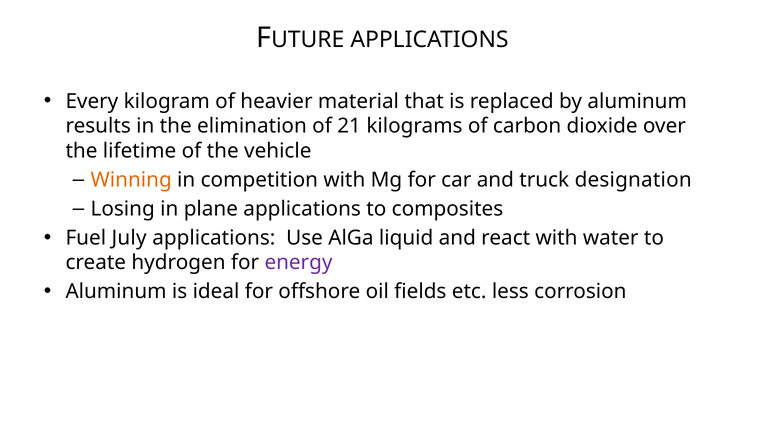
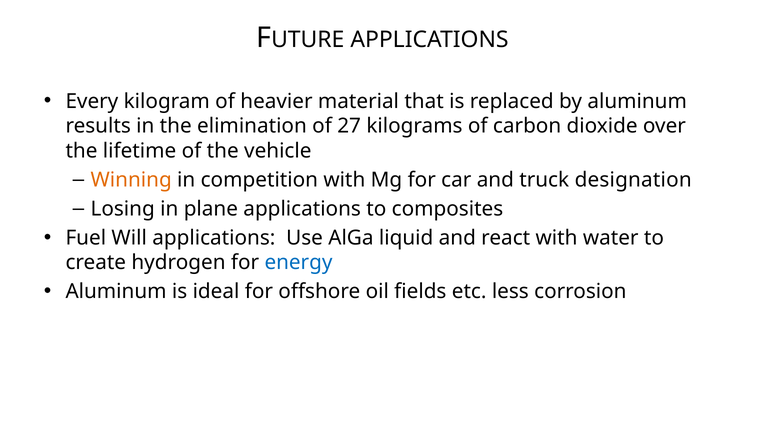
21: 21 -> 27
July: July -> Will
energy colour: purple -> blue
